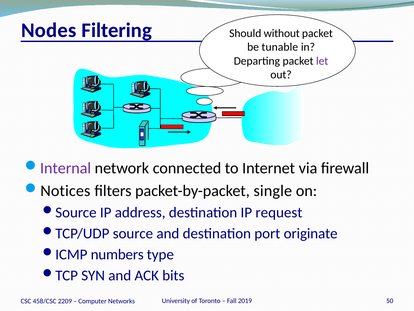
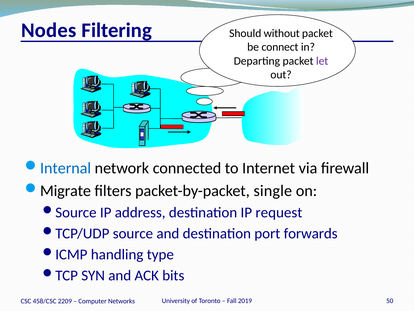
tunable: tunable -> connect
Internal colour: purple -> blue
Notices: Notices -> Migrate
originate: originate -> forwards
numbers: numbers -> handling
